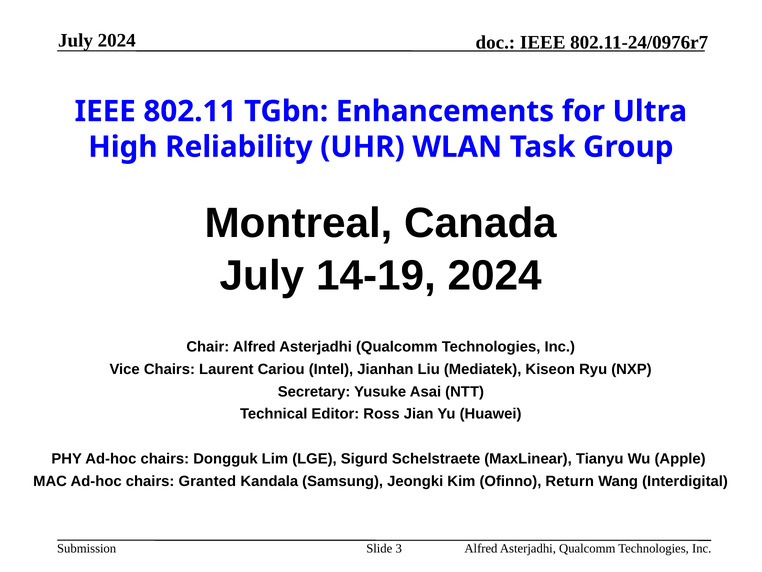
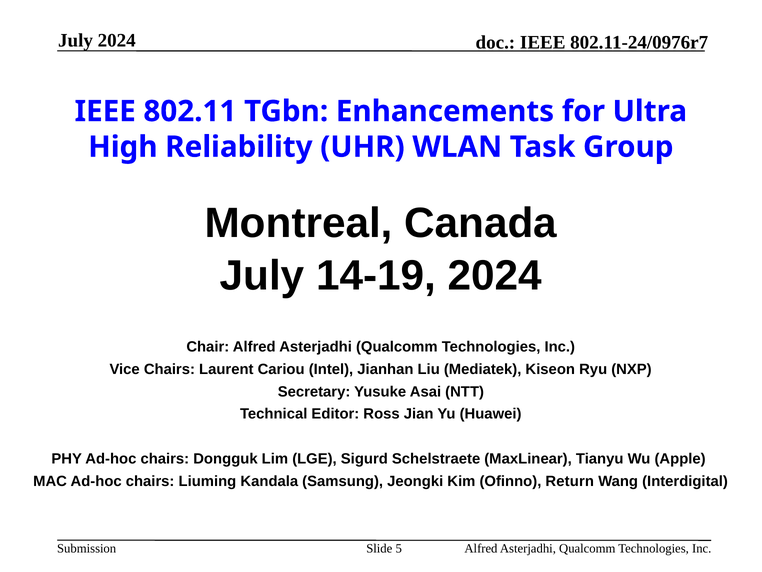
Granted: Granted -> Liuming
3: 3 -> 5
